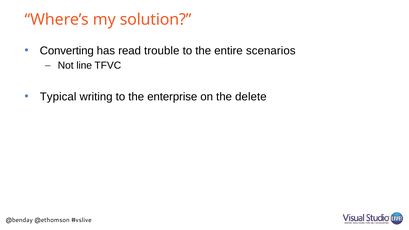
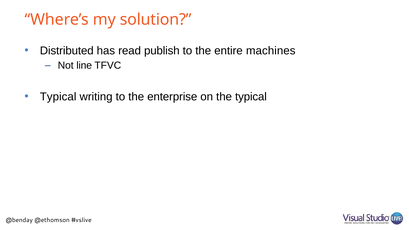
Converting: Converting -> Distributed
trouble: trouble -> publish
scenarios: scenarios -> machines
the delete: delete -> typical
